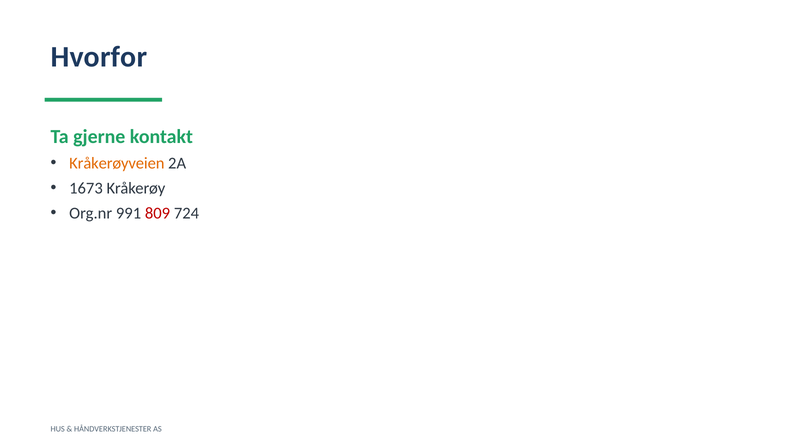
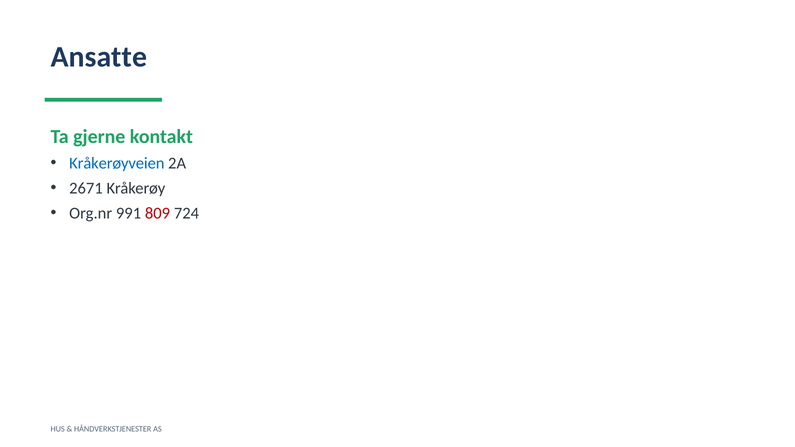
Hvorfor: Hvorfor -> Ansatte
Kråkerøyveien colour: orange -> blue
1673: 1673 -> 2671
